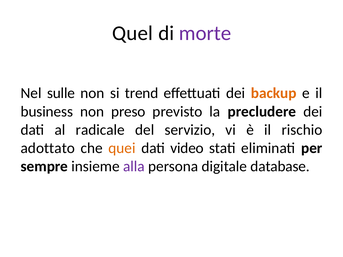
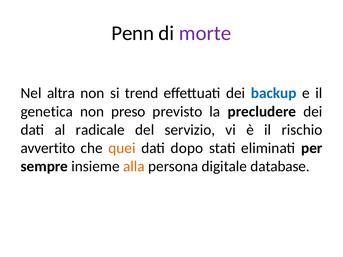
Quel: Quel -> Penn
sulle: sulle -> altra
backup colour: orange -> blue
business: business -> genetica
adottato: adottato -> avvertito
video: video -> dopo
alla colour: purple -> orange
